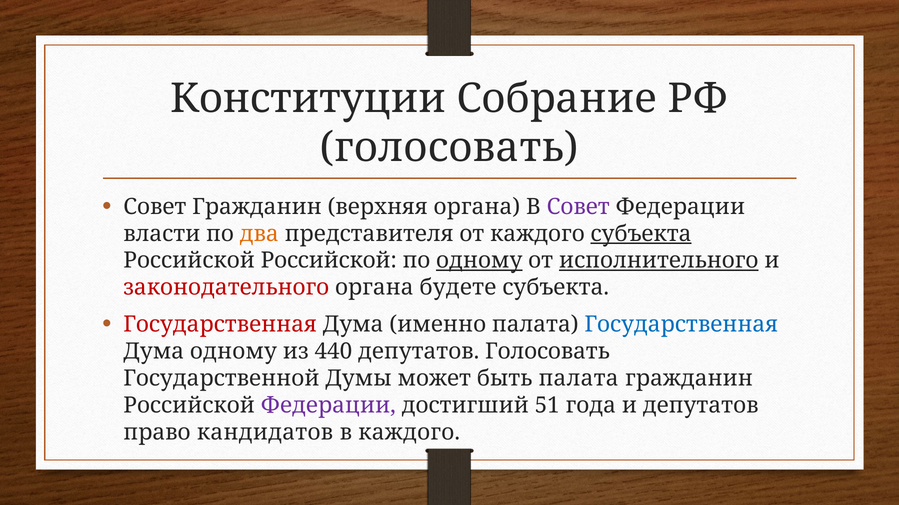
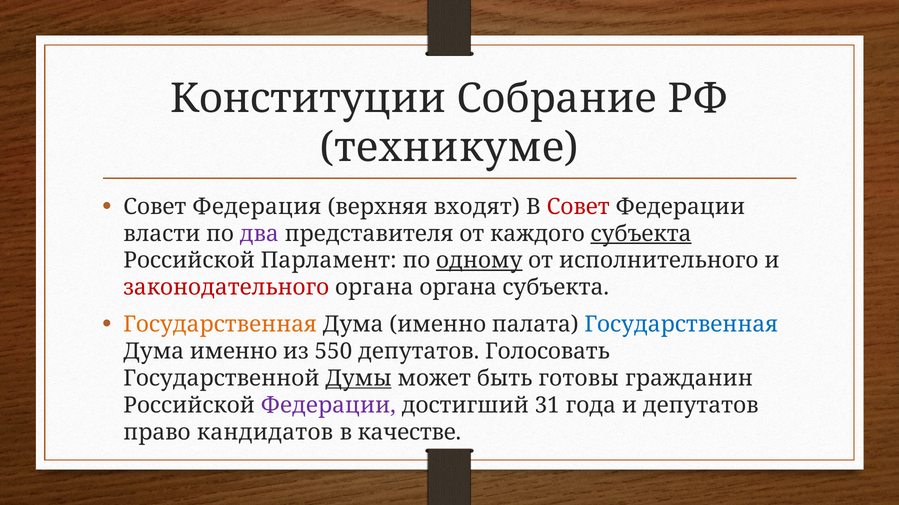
голосовать at (449, 148): голосовать -> техникуме
Совет Гражданин: Гражданин -> Федерация
верхняя органа: органа -> входят
Совет at (578, 207) colour: purple -> red
два colour: orange -> purple
Российской Российской: Российской -> Парламент
исполнительного underline: present -> none
органа будете: будете -> органа
Государственная at (220, 325) colour: red -> orange
одному at (233, 352): одному -> именно
440: 440 -> 550
Думы underline: none -> present
быть палата: палата -> готовы
51: 51 -> 31
в каждого: каждого -> качестве
